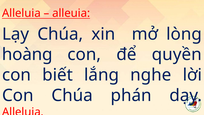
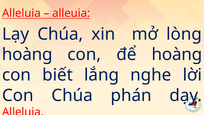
để quyền: quyền -> hoàng
